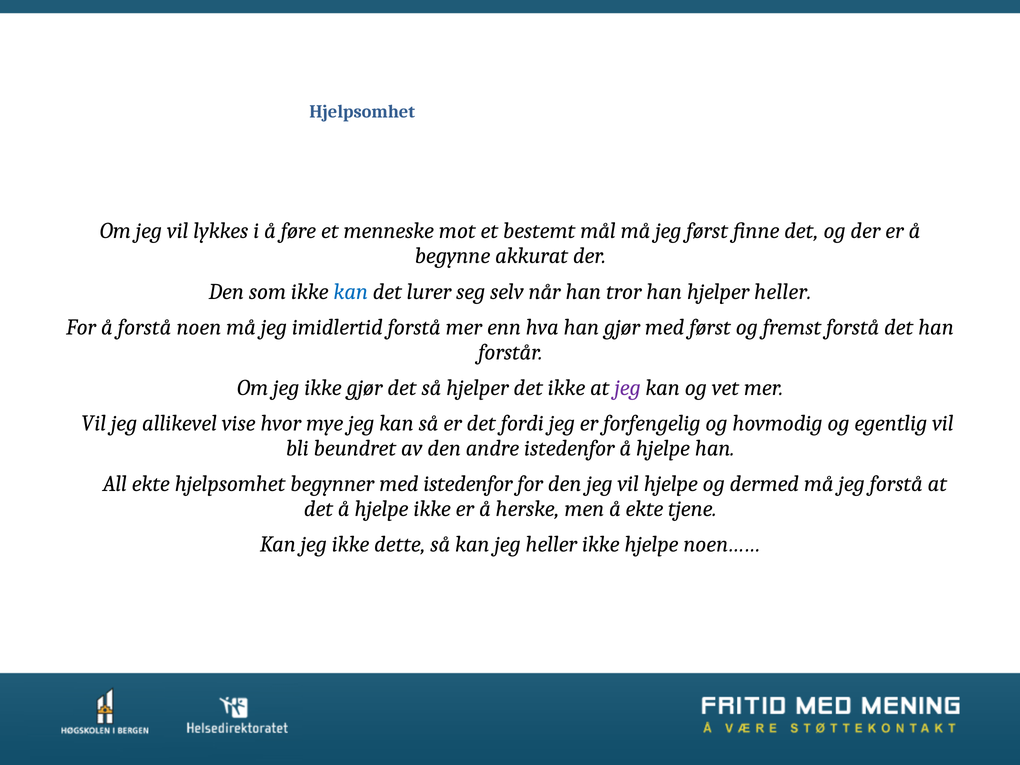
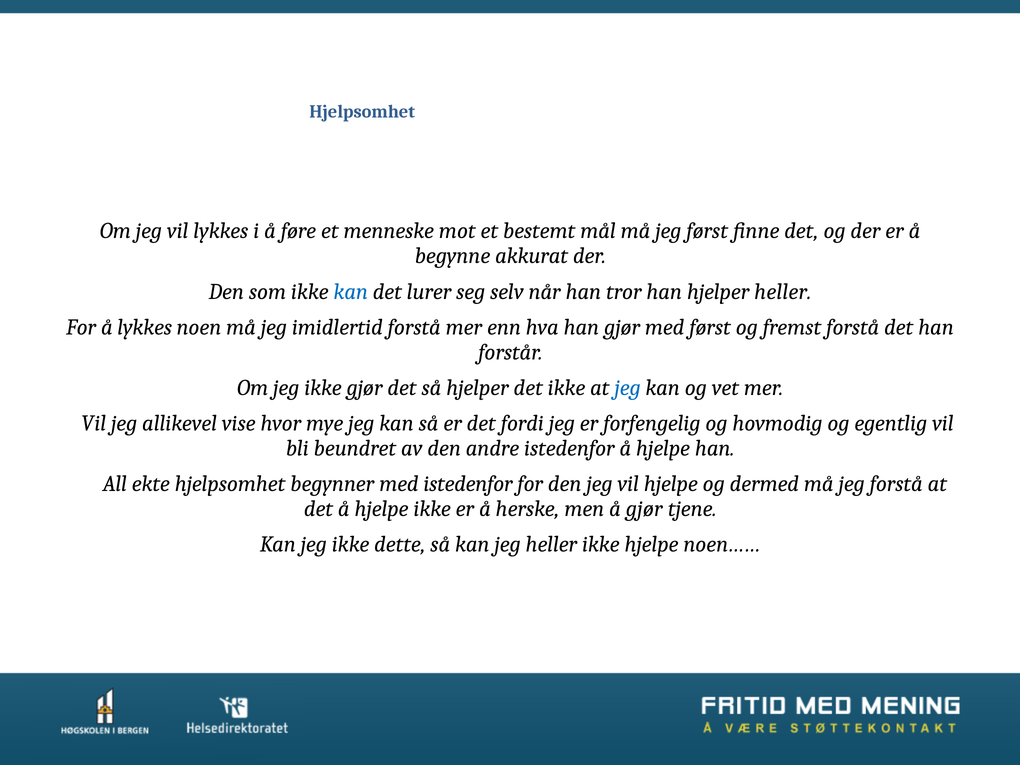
å forstå: forstå -> lykkes
jeg at (628, 388) colour: purple -> blue
å ekte: ekte -> gjør
